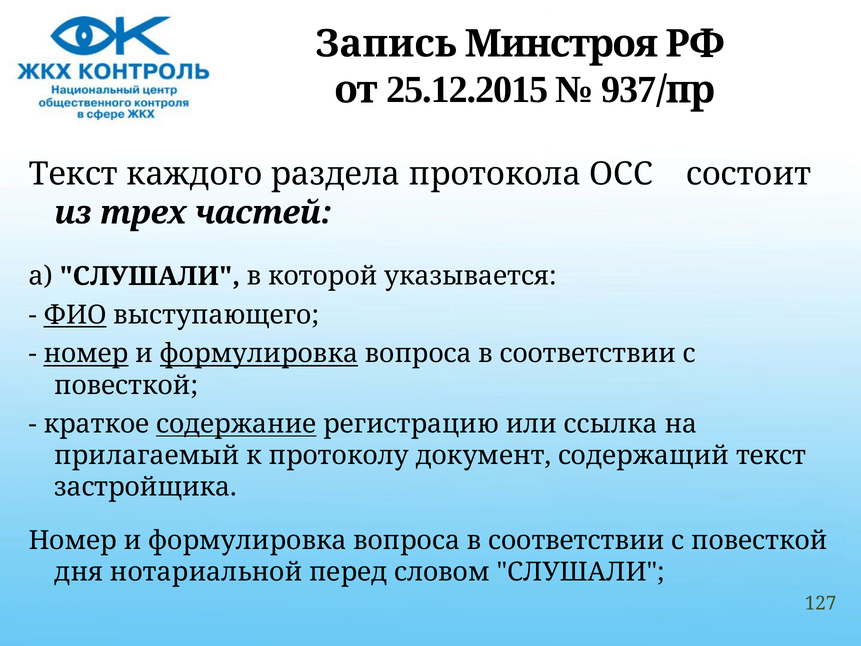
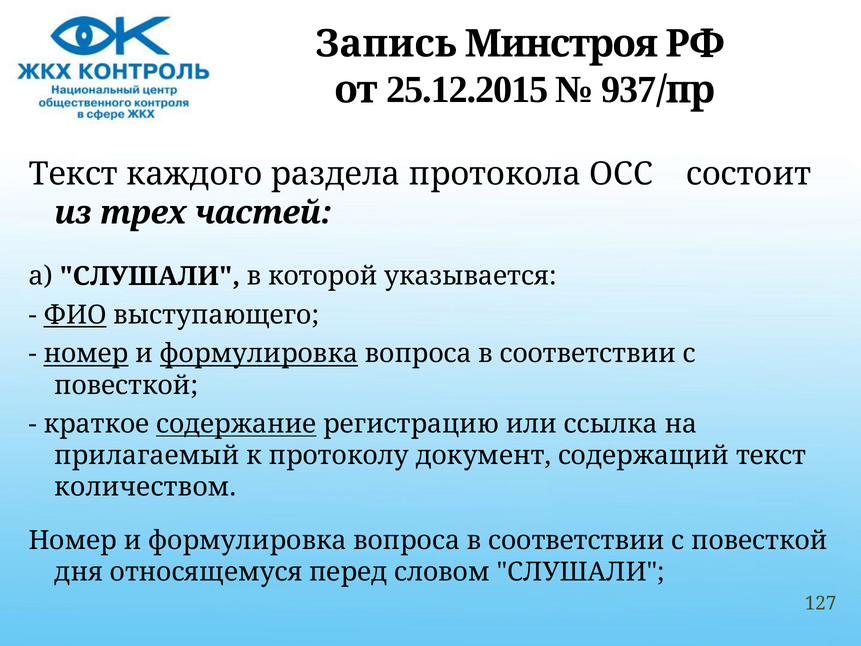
застройщика: застройщика -> количеством
нотариальной: нотариальной -> относящемуся
